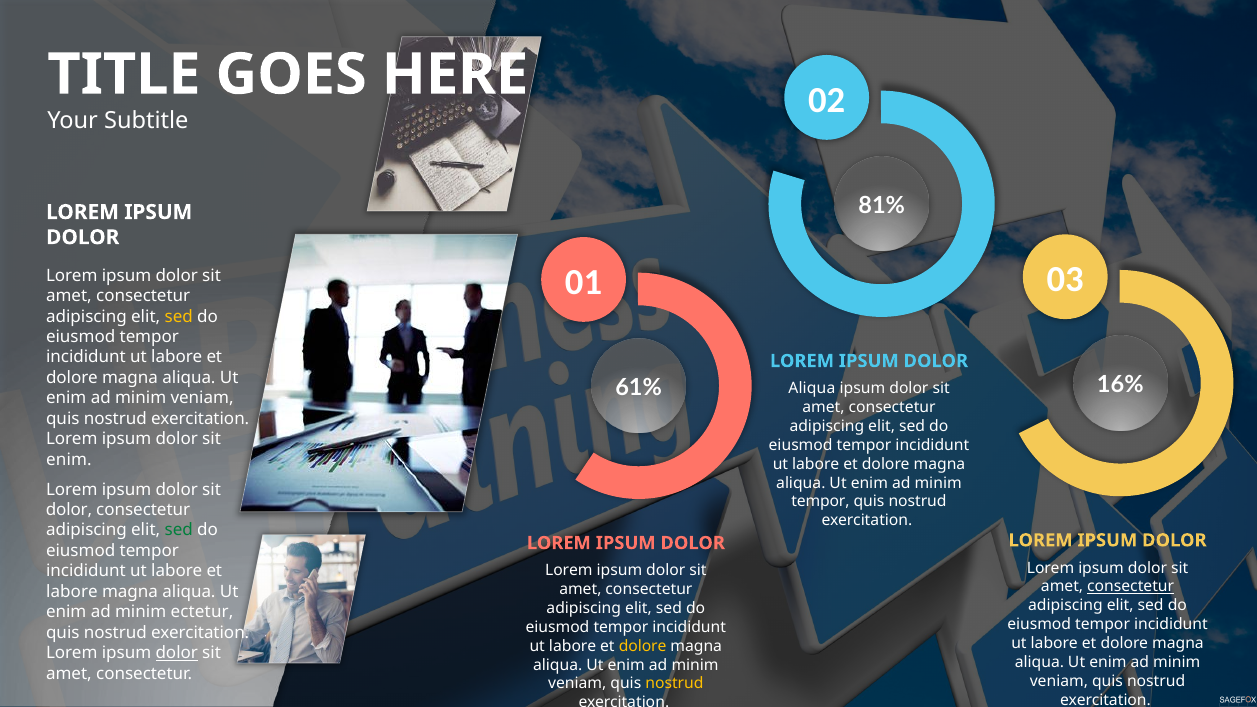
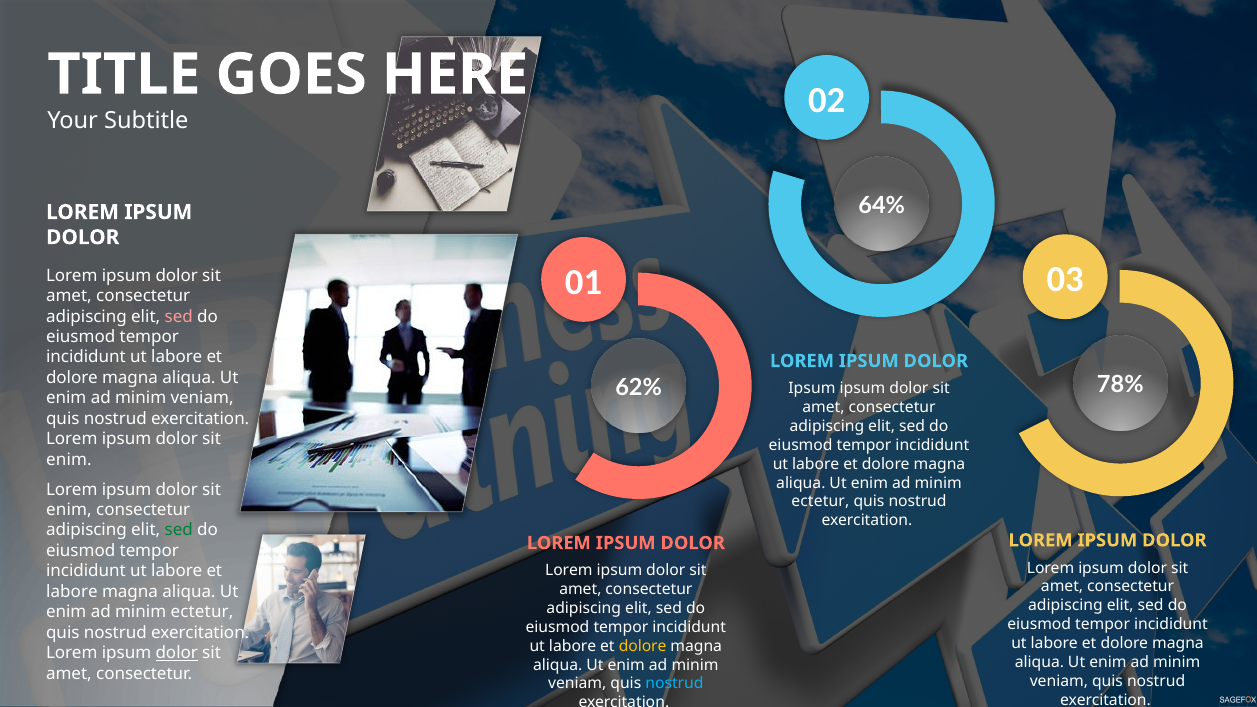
81%: 81% -> 64%
sed at (179, 316) colour: yellow -> pink
16%: 16% -> 78%
61%: 61% -> 62%
Aliqua at (812, 389): Aliqua -> Ipsum
tempor at (820, 502): tempor -> ectetur
dolor at (69, 510): dolor -> enim
consectetur at (1131, 587) underline: present -> none
nostrud at (674, 684) colour: yellow -> light blue
